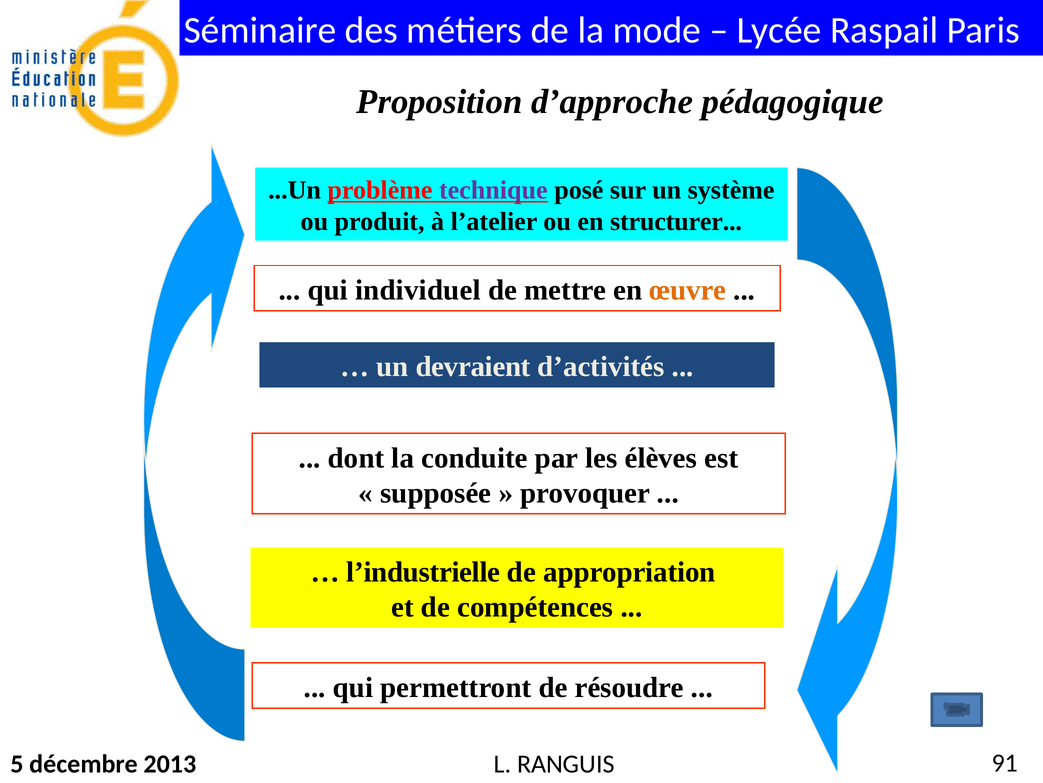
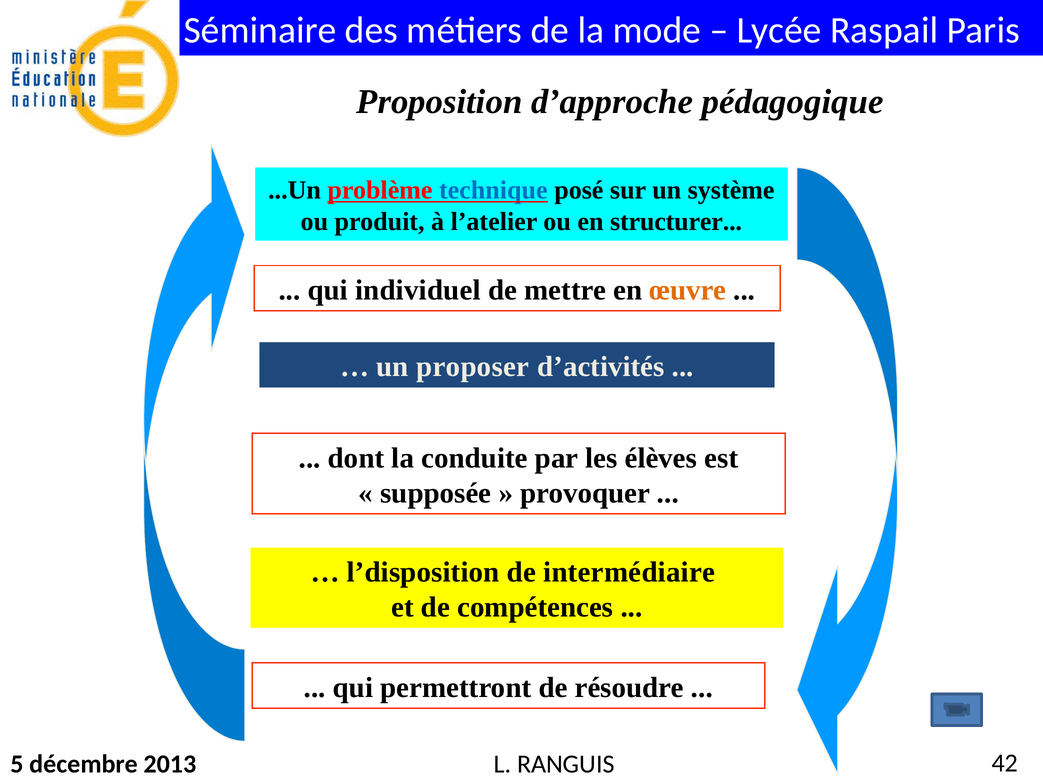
technique colour: purple -> blue
devraient: devraient -> proposer
l’industrielle: l’industrielle -> l’disposition
appropriation: appropriation -> intermédiaire
91: 91 -> 42
